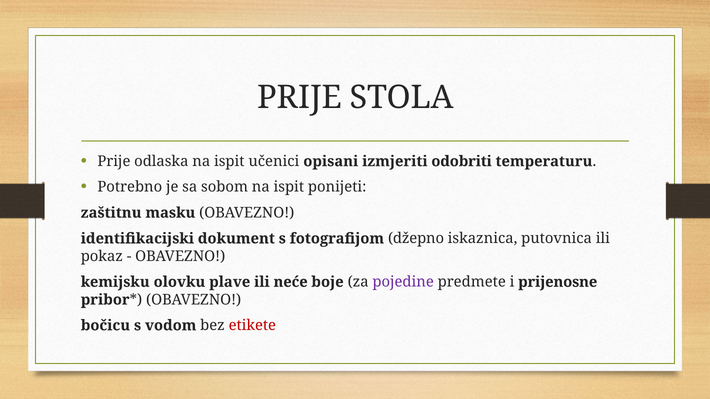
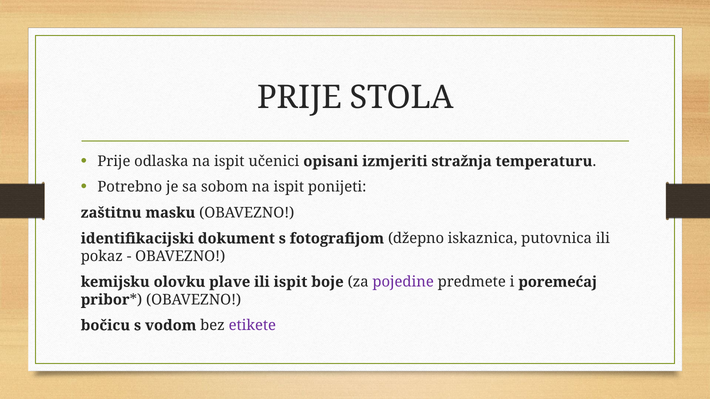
odobriti: odobriti -> stražnja
ili neće: neće -> ispit
prijenosne: prijenosne -> poremećaj
etikete colour: red -> purple
